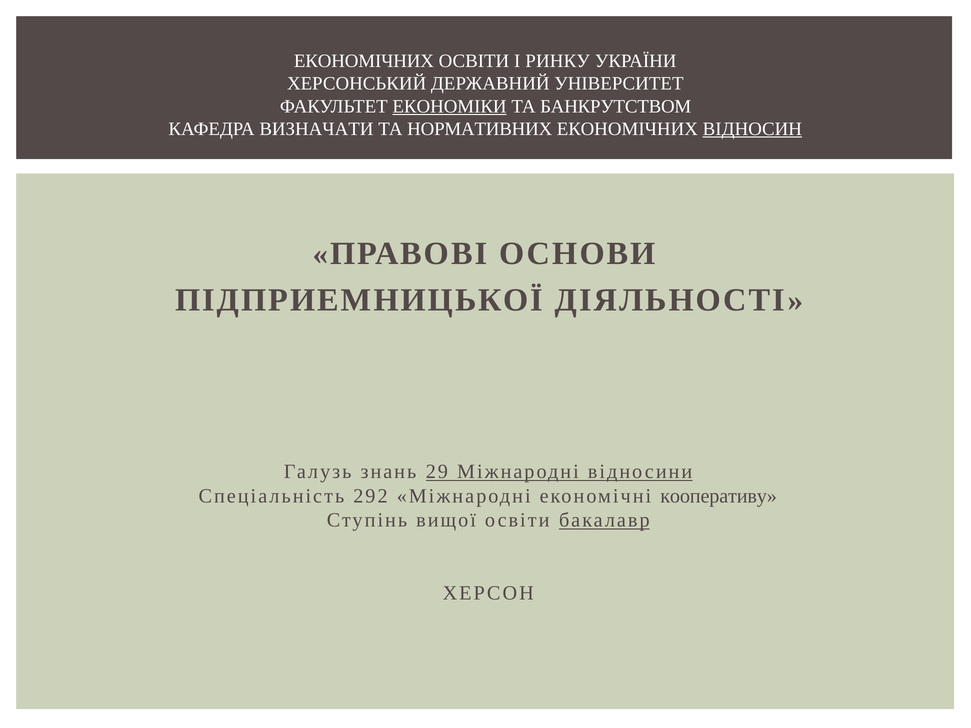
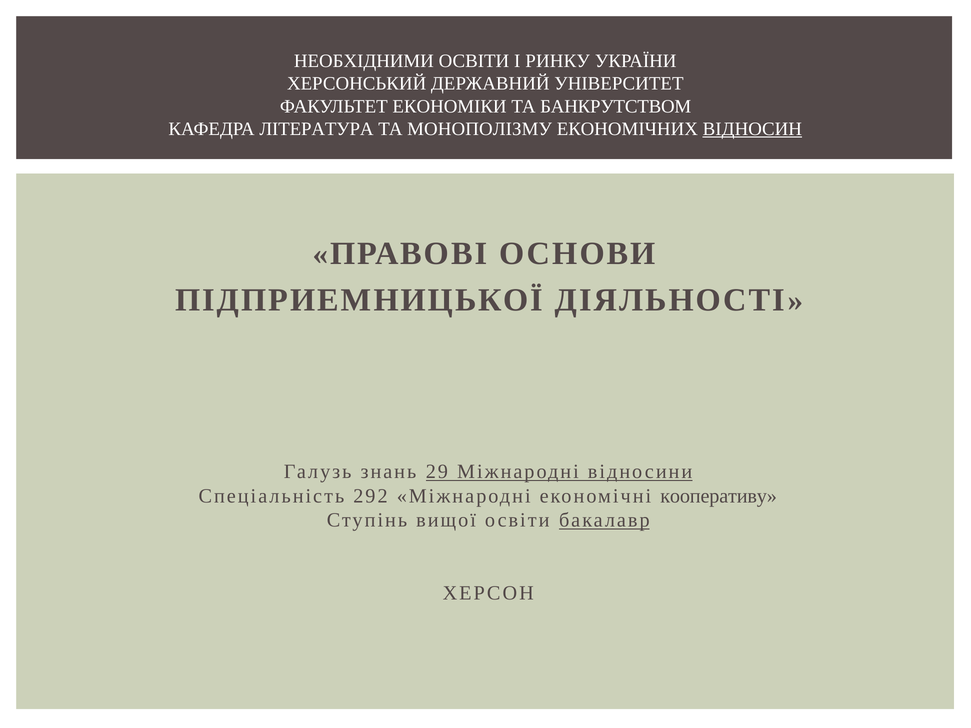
ЕКОНОМІЧНИХ at (364, 61): ЕКОНОМІЧНИХ -> НЕОБХІДНИМИ
ЕКОНОМІКИ underline: present -> none
ВИЗНАЧАТИ: ВИЗНАЧАТИ -> ЛІТЕРАТУРА
НОРМАТИВНИХ: НОРМАТИВНИХ -> МОНОПОЛІЗМУ
